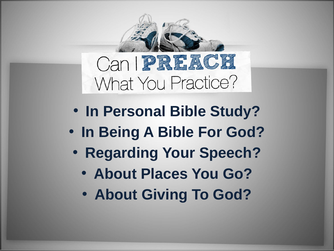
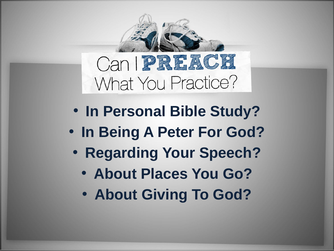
A Bible: Bible -> Peter
